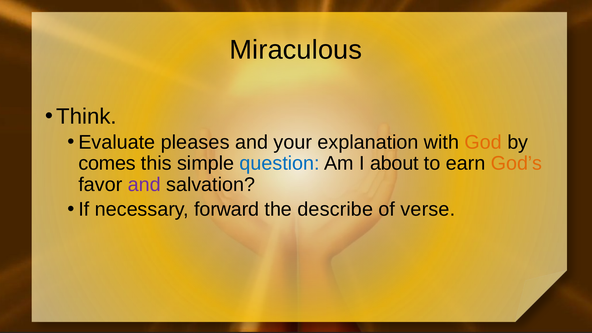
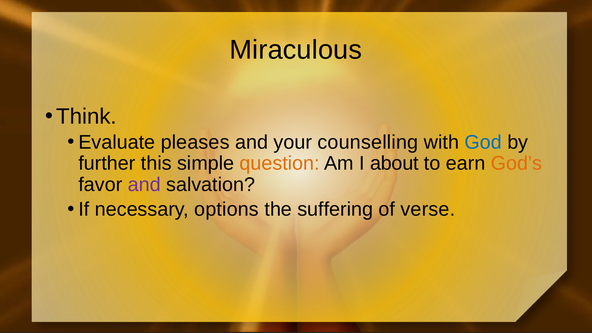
explanation: explanation -> counselling
God colour: orange -> blue
comes: comes -> further
question colour: blue -> orange
forward: forward -> options
describe: describe -> suffering
